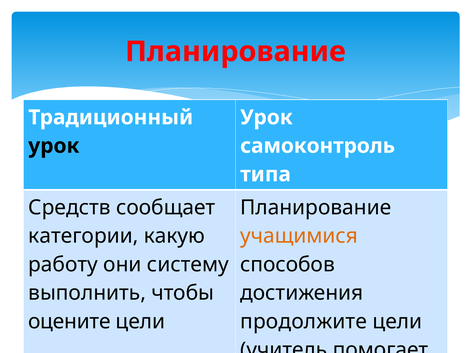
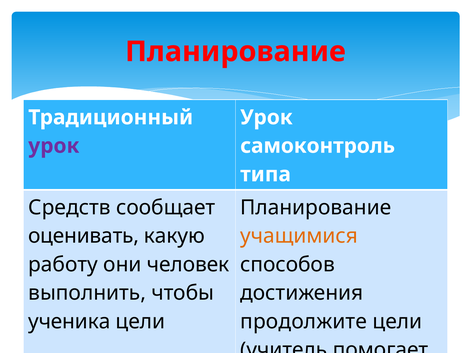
урок at (54, 146) colour: black -> purple
категории: категории -> оценивать
систему: систему -> человек
оцените: оцените -> ученика
